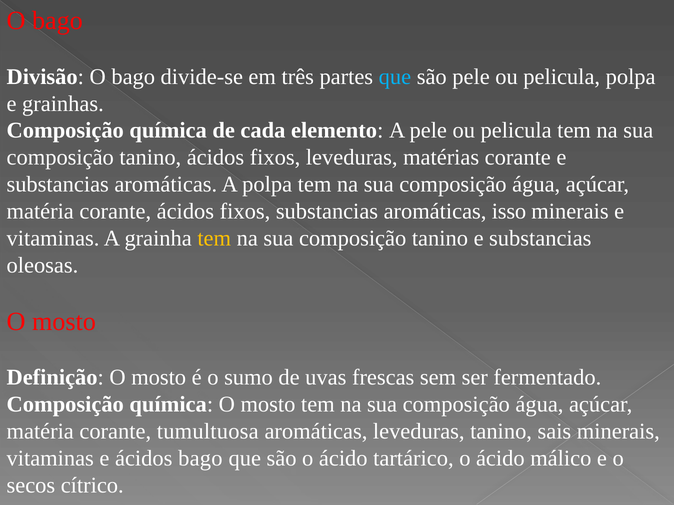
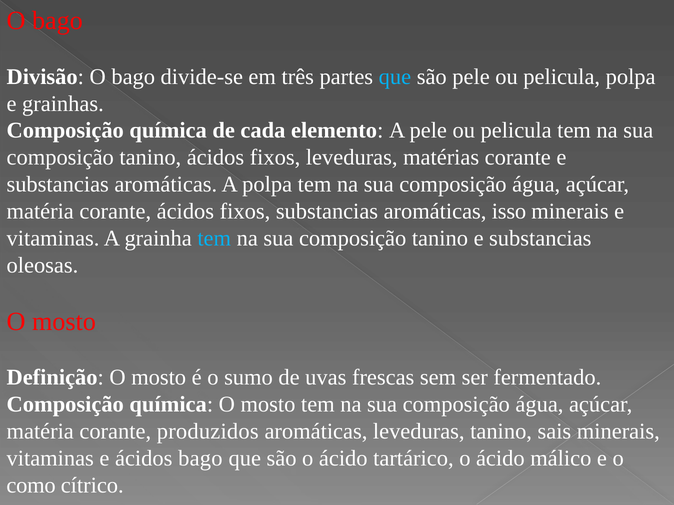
tem at (214, 239) colour: yellow -> light blue
tumultuosa: tumultuosa -> produzidos
secos: secos -> como
